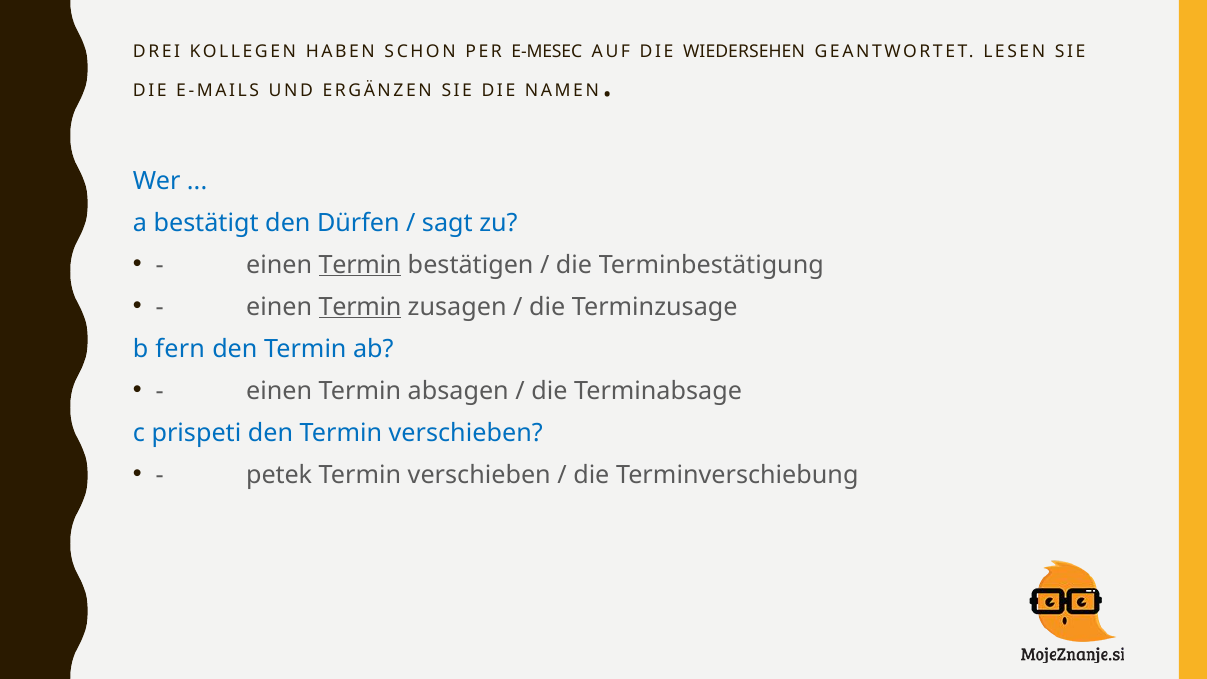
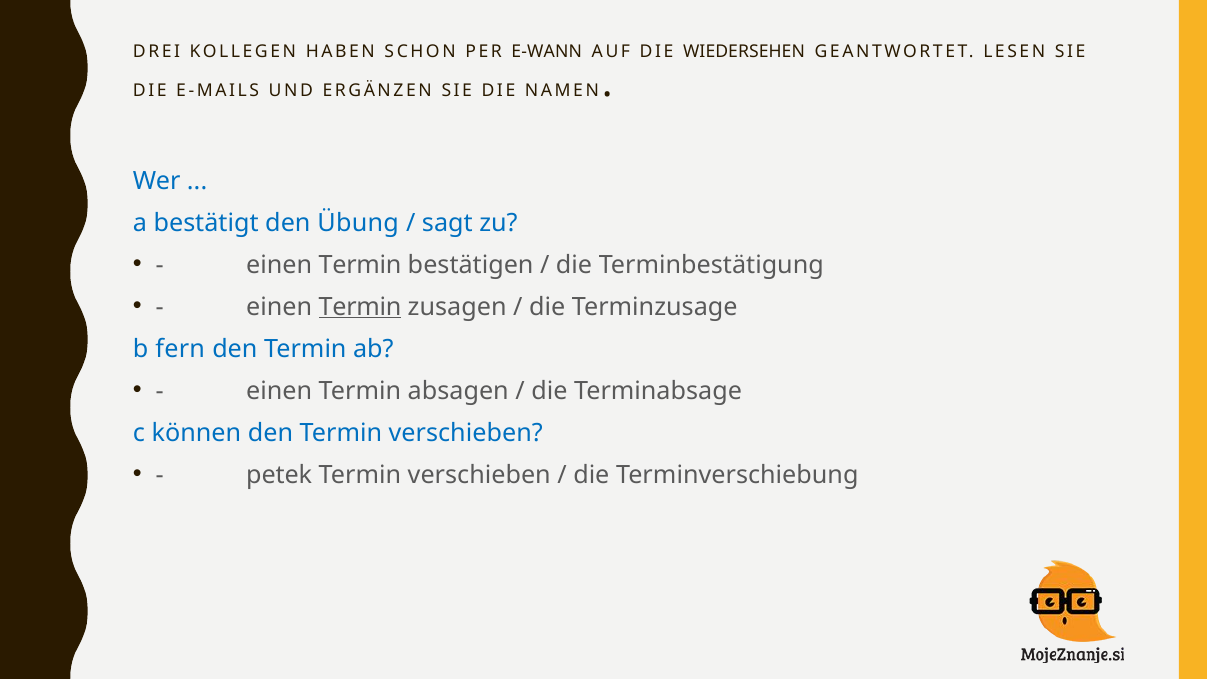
E-MESEC: E-MESEC -> E-WANN
Dürfen: Dürfen -> Übung
Termin at (360, 265) underline: present -> none
prispeti: prispeti -> können
